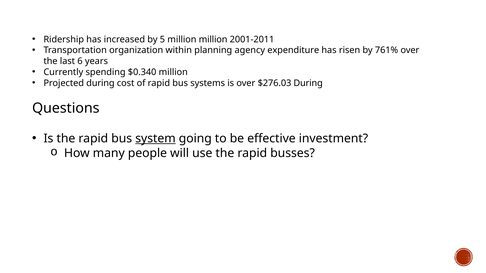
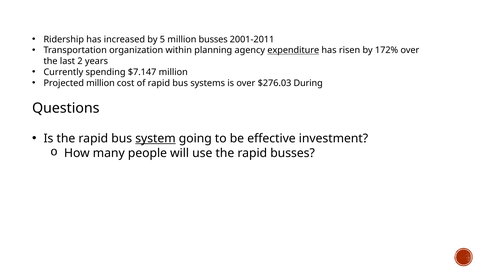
million million: million -> busses
expenditure underline: none -> present
761%: 761% -> 172%
6: 6 -> 2
$0.340: $0.340 -> $7.147
Projected during: during -> million
